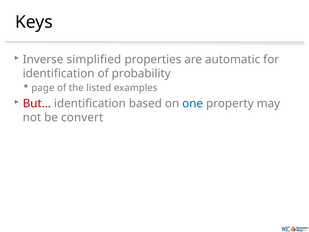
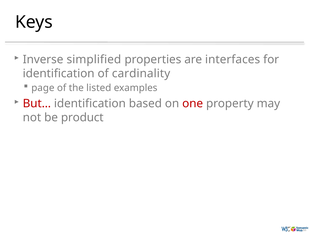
automatic: automatic -> interfaces
probability: probability -> cardinality
one colour: blue -> red
convert: convert -> product
